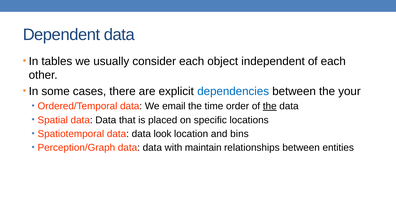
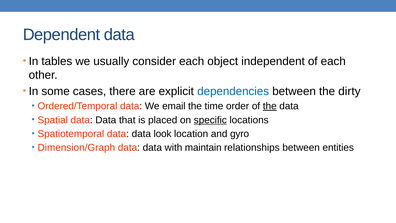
your: your -> dirty
specific underline: none -> present
bins: bins -> gyro
Perception/Graph: Perception/Graph -> Dimension/Graph
